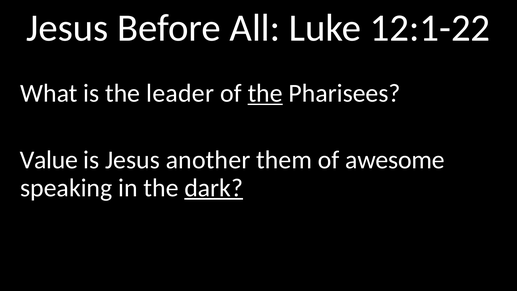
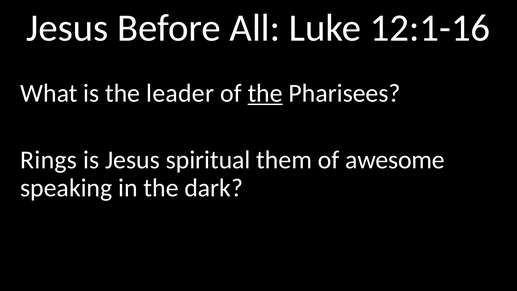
12:1-22: 12:1-22 -> 12:1-16
Value: Value -> Rings
another: another -> spiritual
dark underline: present -> none
